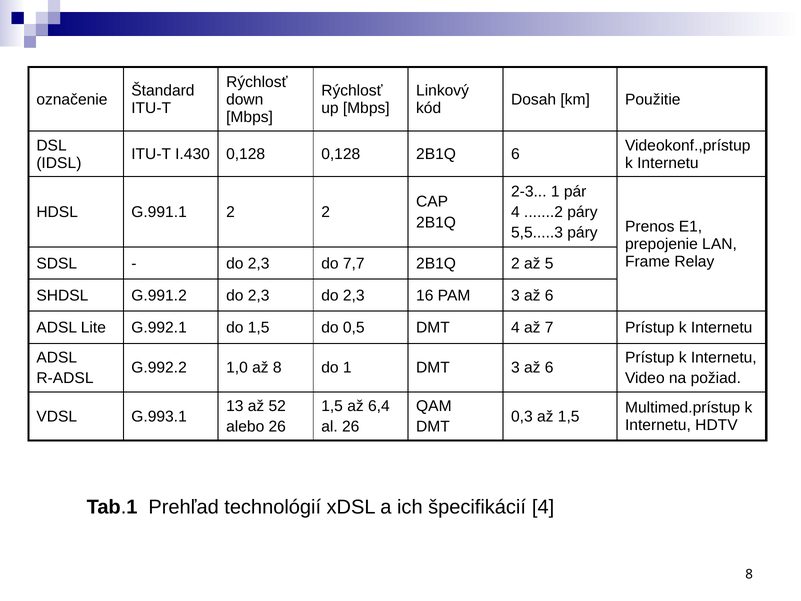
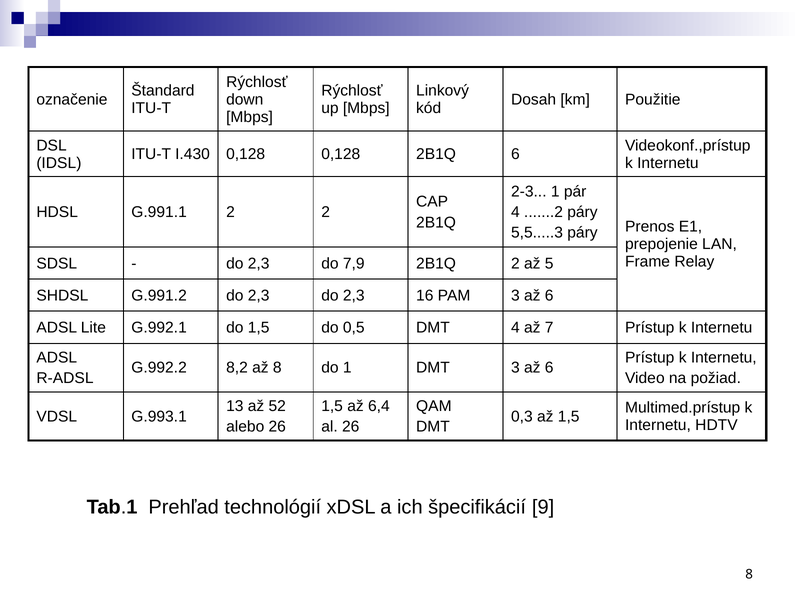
7,7: 7,7 -> 7,9
1,0: 1,0 -> 8,2
špecifikácií 4: 4 -> 9
